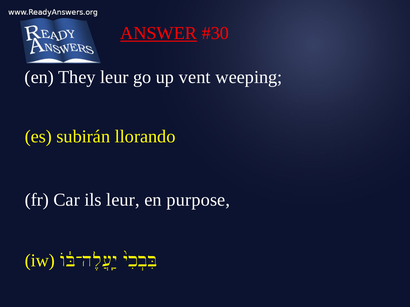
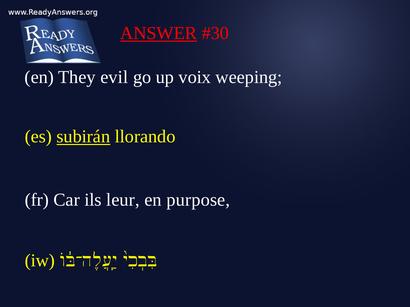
They leur: leur -> evil
vent: vent -> voix
subirán underline: none -> present
